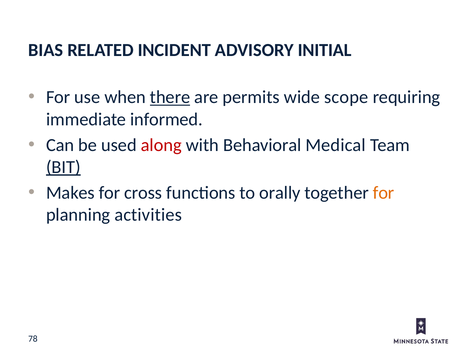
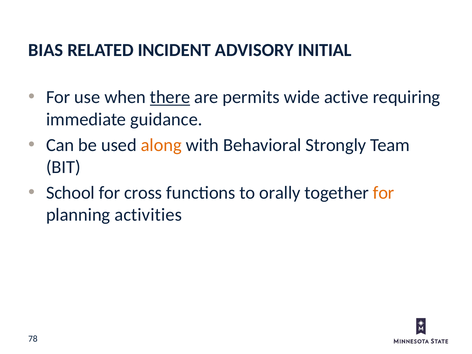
scope: scope -> active
informed: informed -> guidance
along colour: red -> orange
Medical: Medical -> Strongly
BIT underline: present -> none
Makes: Makes -> School
